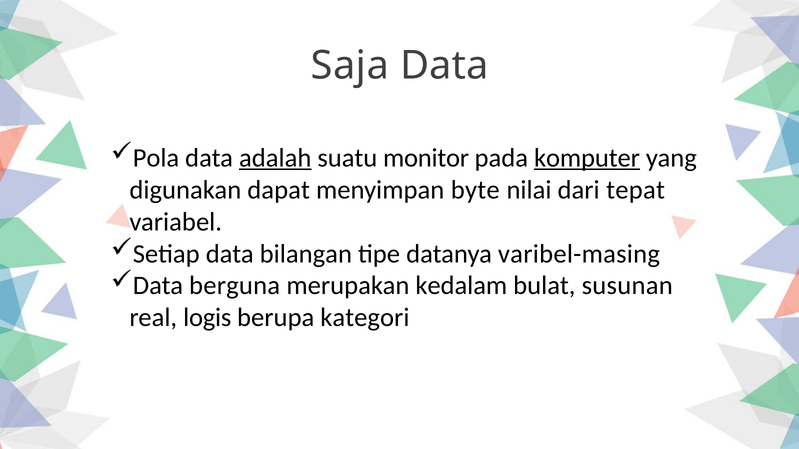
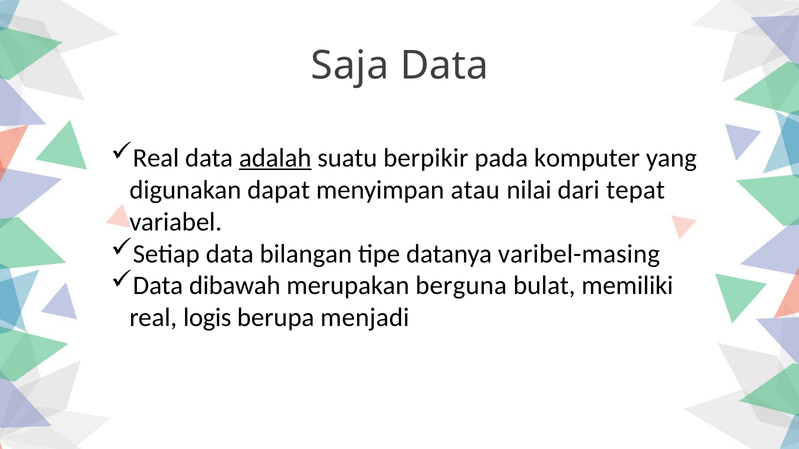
Pola at (156, 158): Pola -> Real
monitor: monitor -> berpikir
komputer underline: present -> none
byte: byte -> atau
berguna: berguna -> dibawah
kedalam: kedalam -> berguna
susunan: susunan -> memiliki
kategori: kategori -> menjadi
